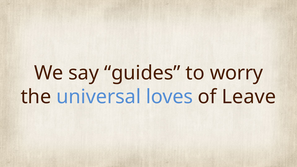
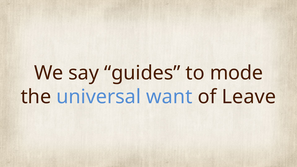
worry: worry -> mode
loves: loves -> want
